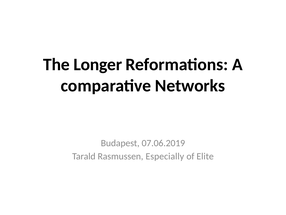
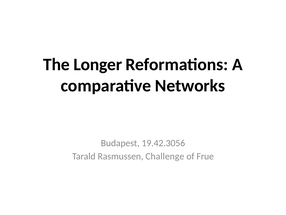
07.06.2019: 07.06.2019 -> 19.42.3056
Especially: Especially -> Challenge
Elite: Elite -> Frue
